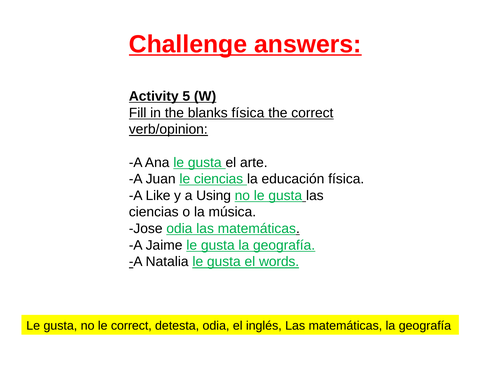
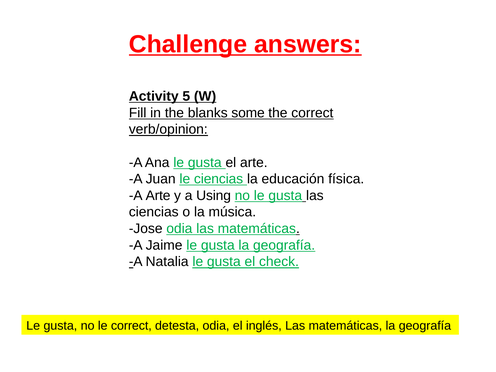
blanks física: física -> some
A Like: Like -> Arte
words: words -> check
